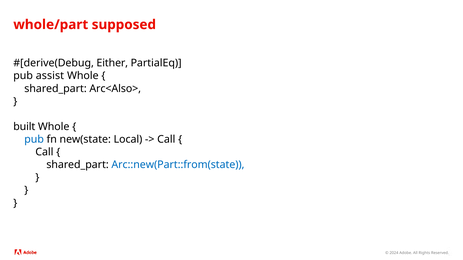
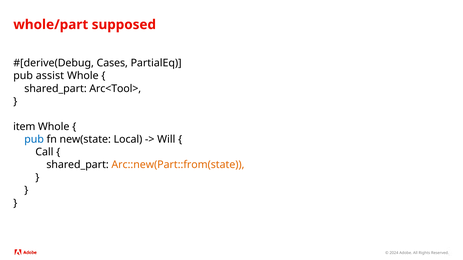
Either: Either -> Cases
Arc<Also>: Arc<Also> -> Arc<Tool>
built: built -> item
Call at (166, 140): Call -> Will
Arc::new(Part::from(state colour: blue -> orange
